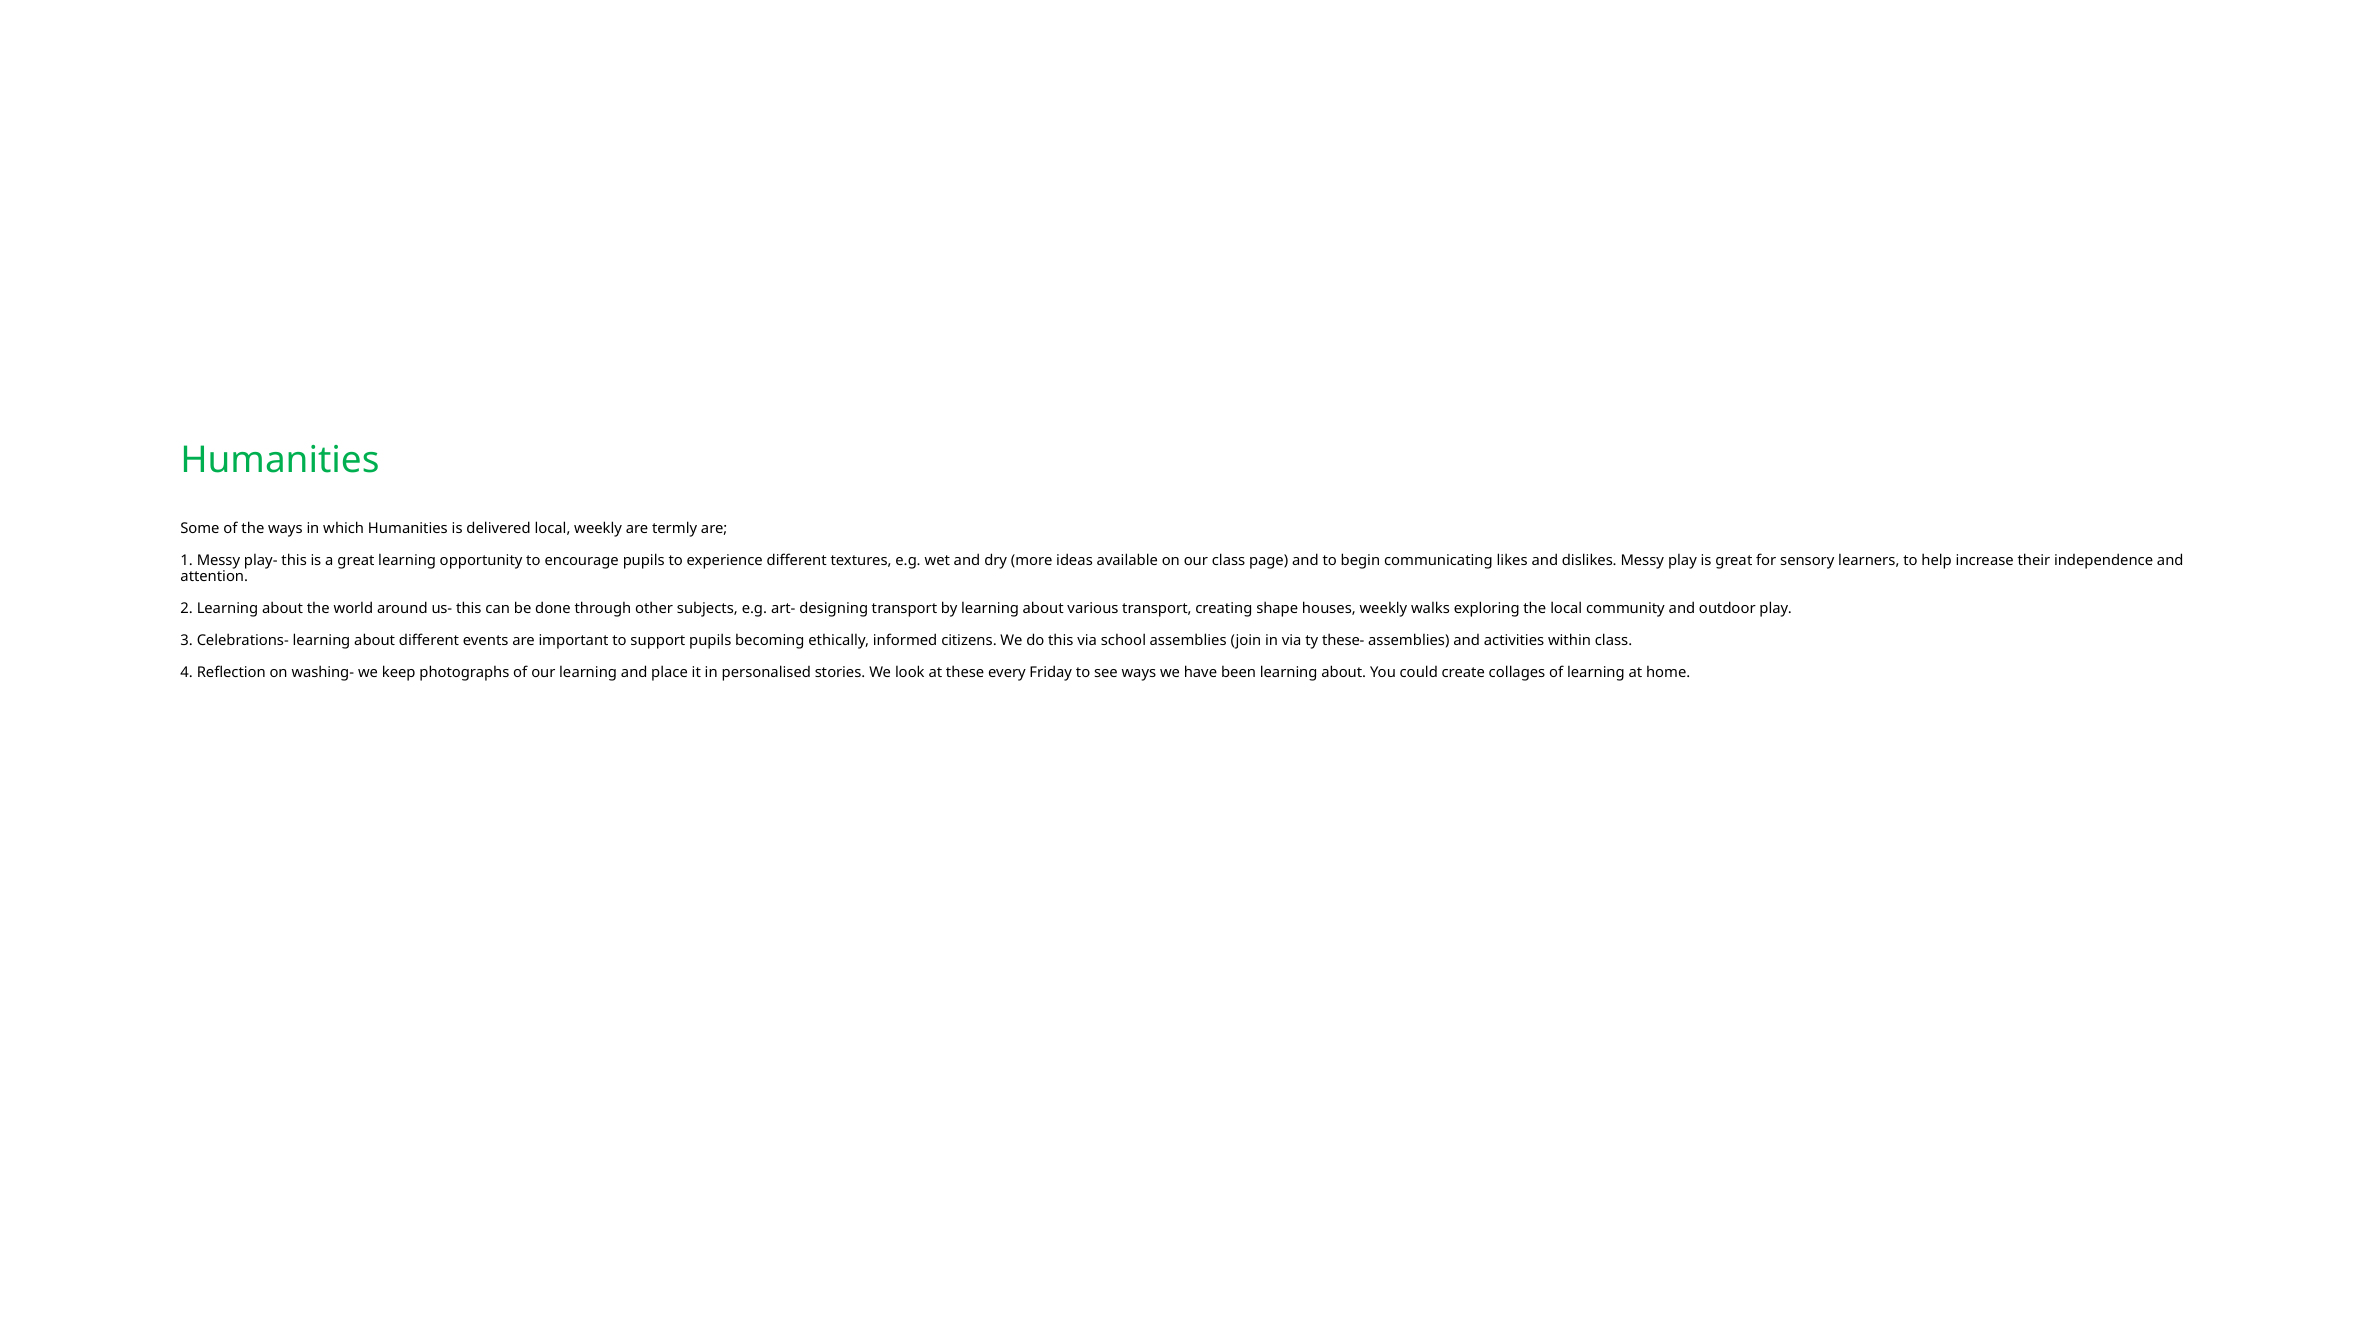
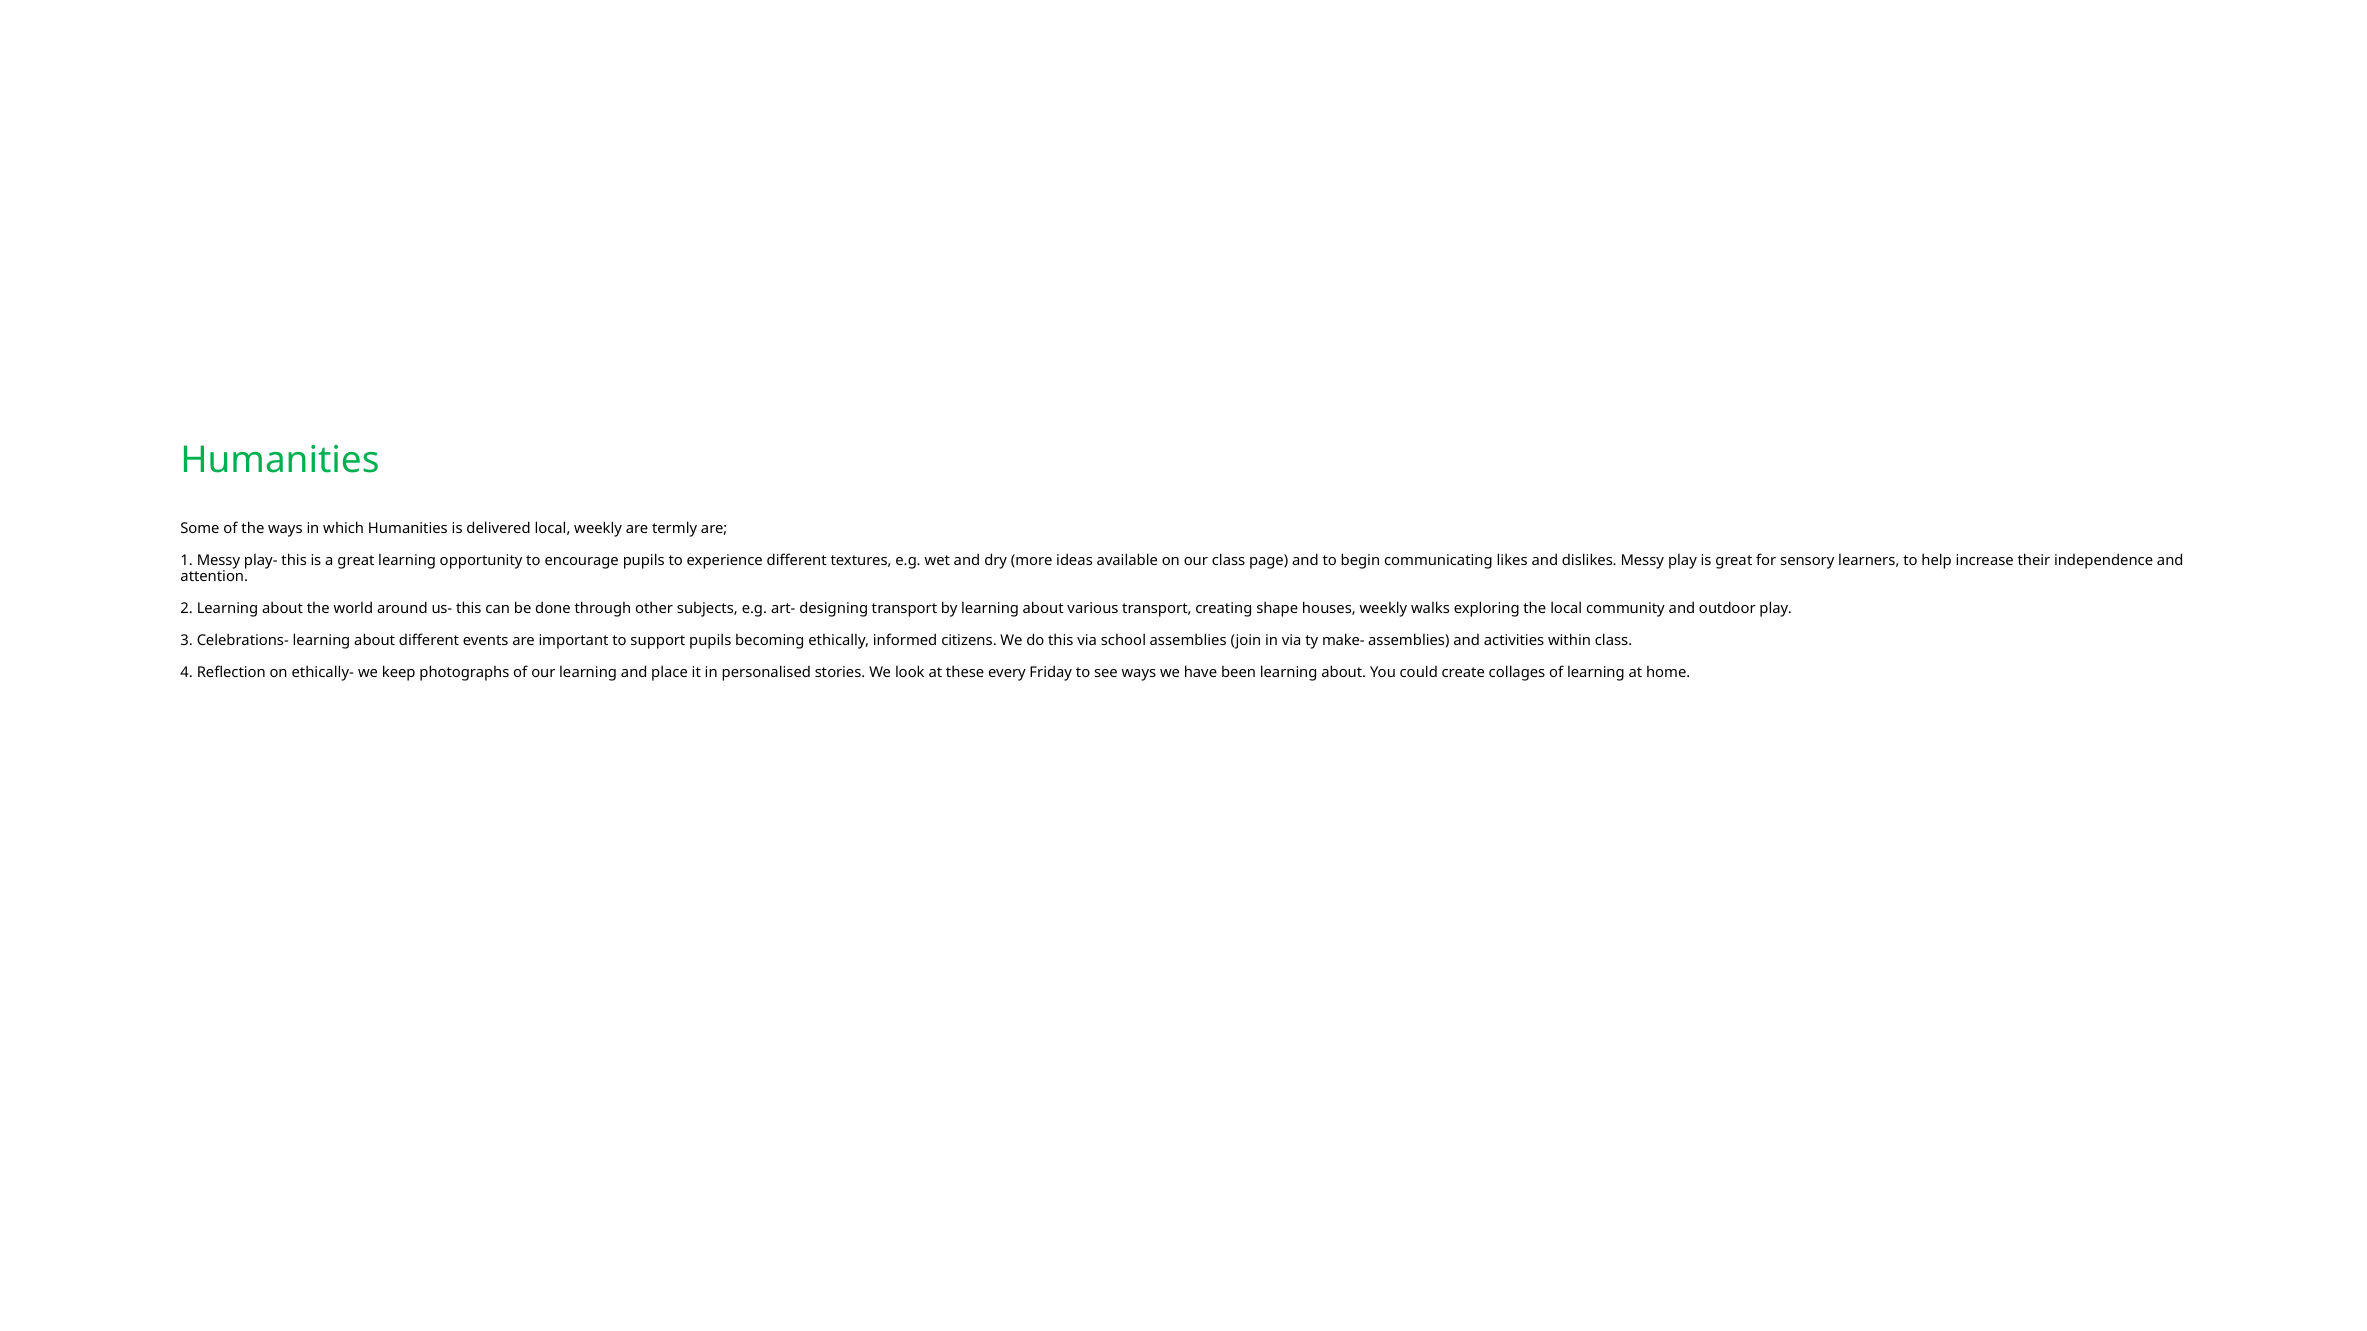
these-: these- -> make-
washing-: washing- -> ethically-
